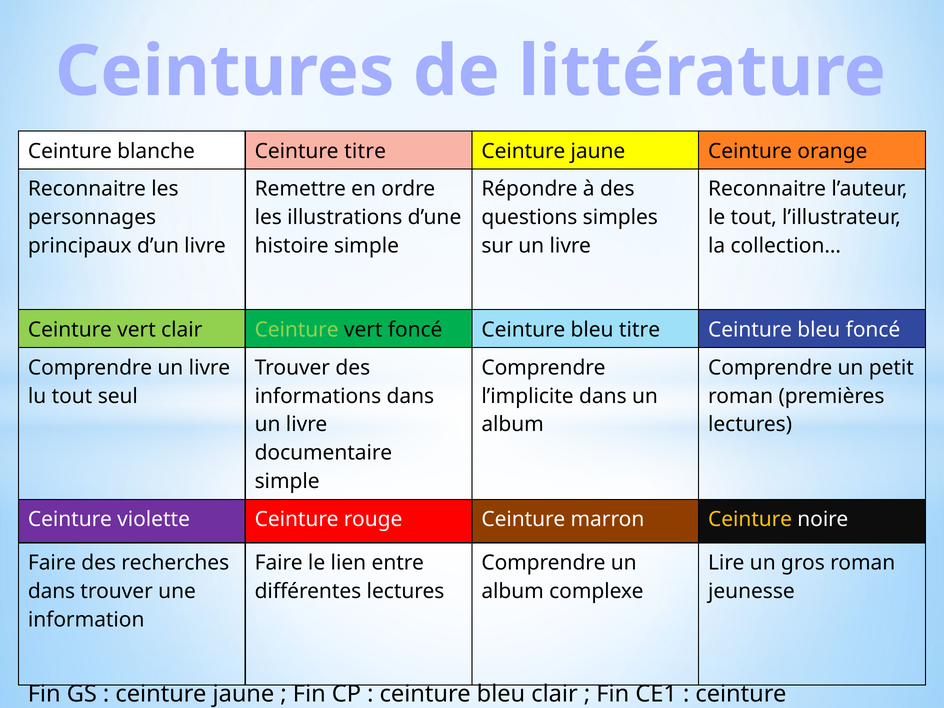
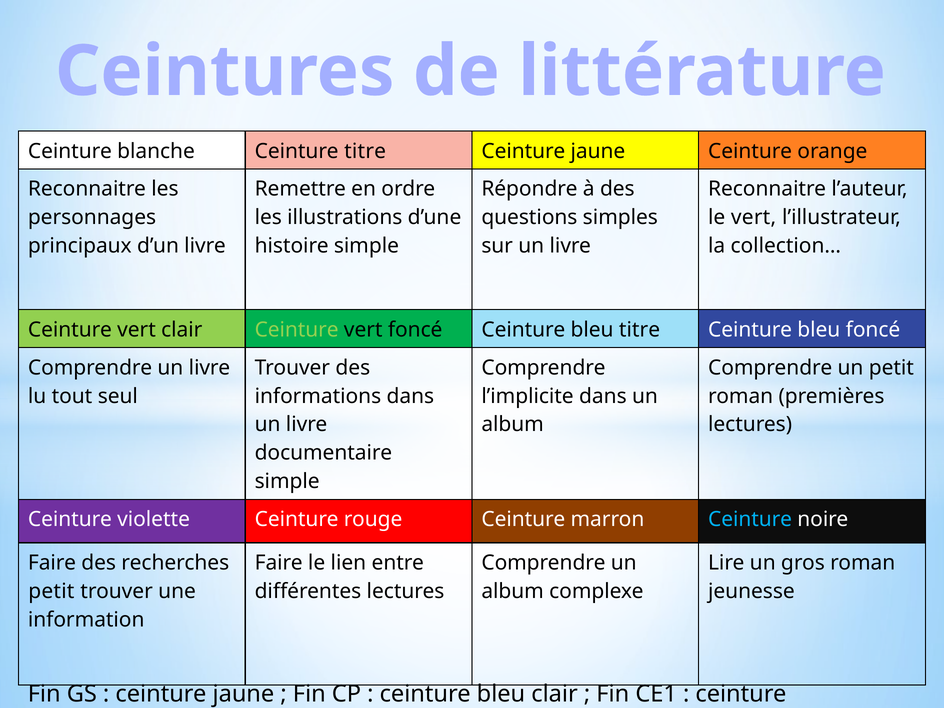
le tout: tout -> vert
Ceinture at (750, 519) colour: yellow -> light blue
dans at (52, 591): dans -> petit
